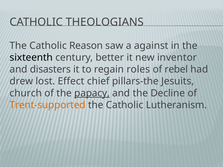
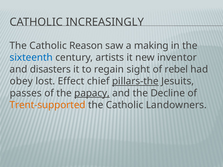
THEOLOGIANS: THEOLOGIANS -> INCREASINGLY
against: against -> making
sixteenth colour: black -> blue
better: better -> artists
roles: roles -> sight
drew: drew -> obey
pillars-the underline: none -> present
church: church -> passes
Lutheranism: Lutheranism -> Landowners
